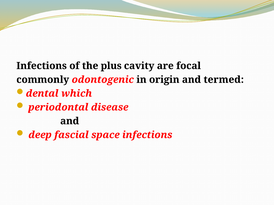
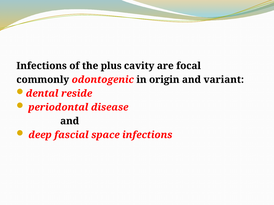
termed: termed -> variant
which: which -> reside
